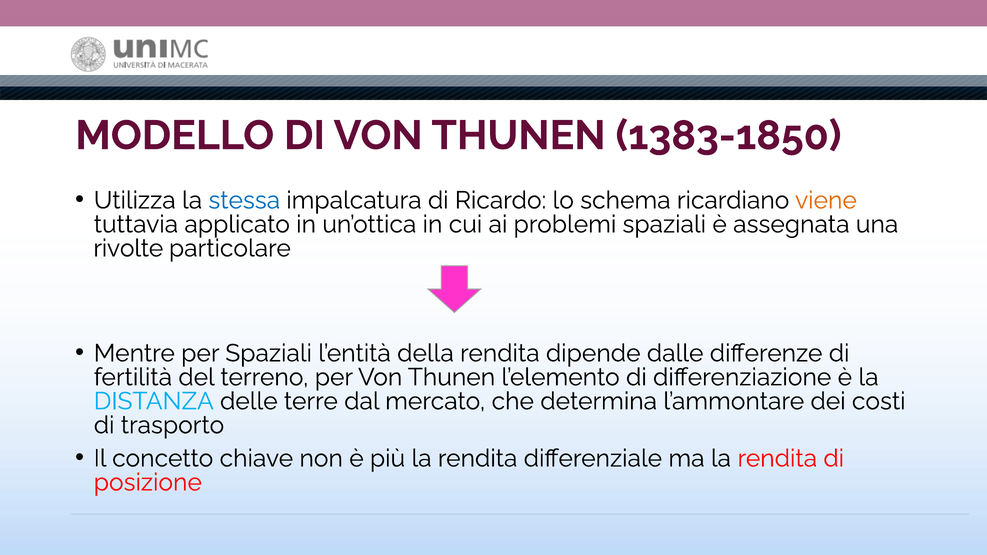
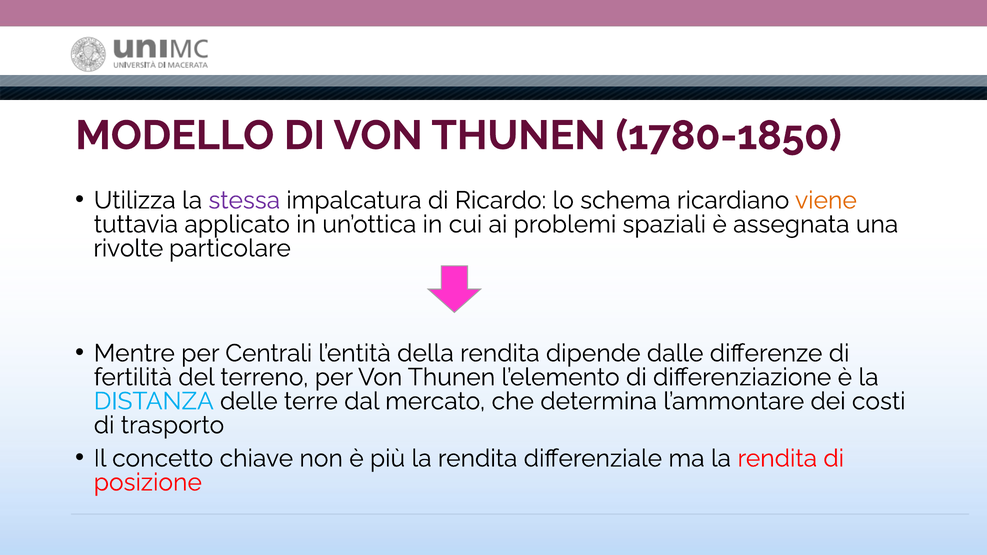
1383-1850: 1383-1850 -> 1780-1850
stessa colour: blue -> purple
per Spaziali: Spaziali -> Centrali
